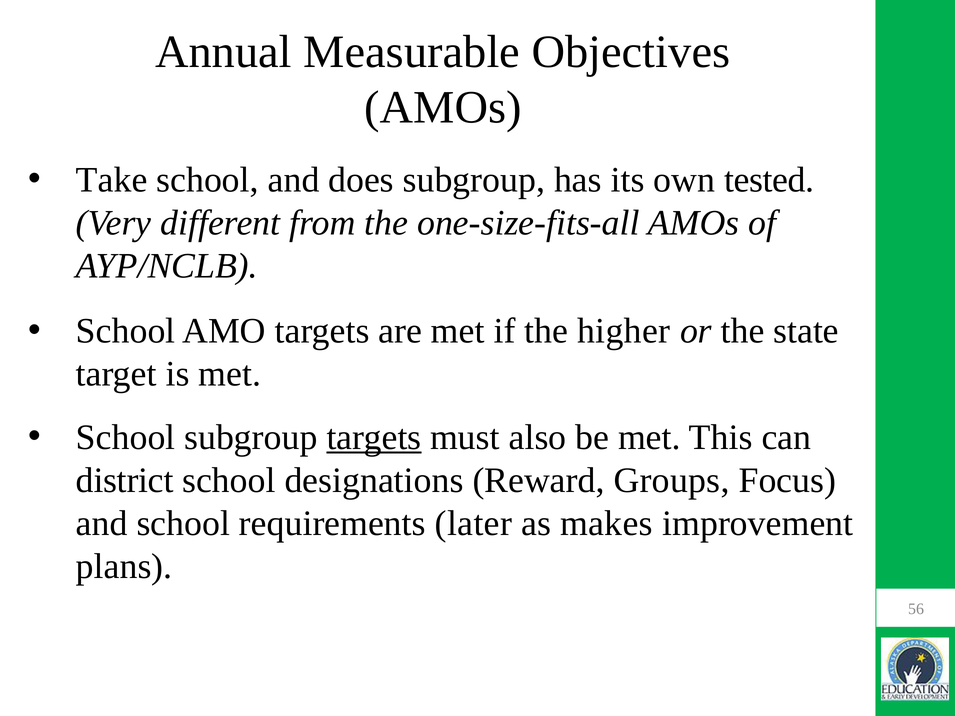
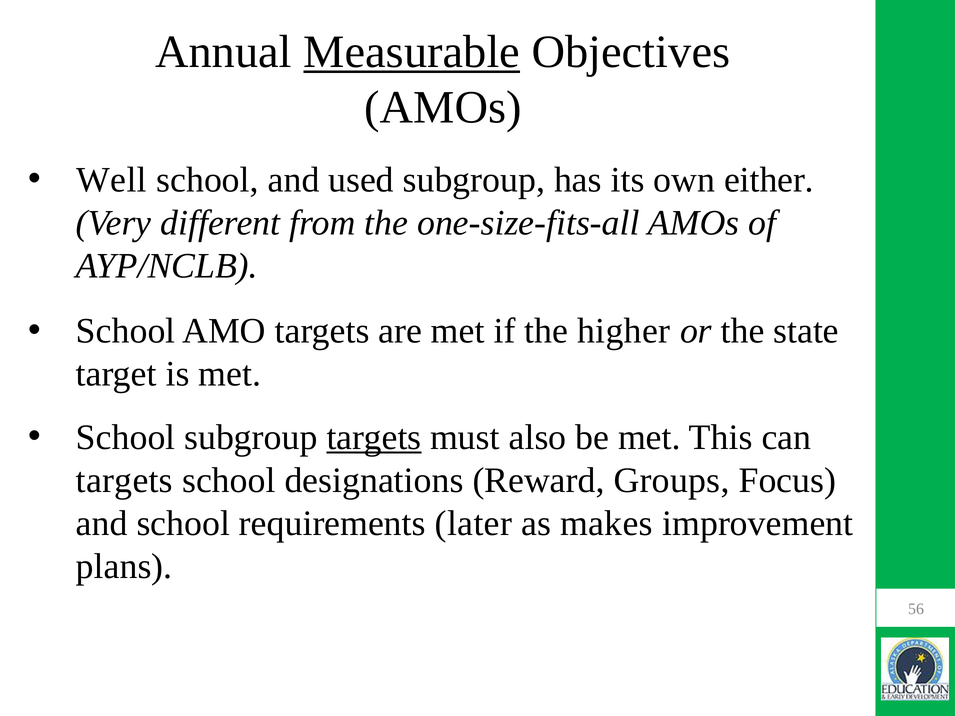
Measurable underline: none -> present
Take: Take -> Well
does: does -> used
tested: tested -> either
district at (125, 480): district -> targets
